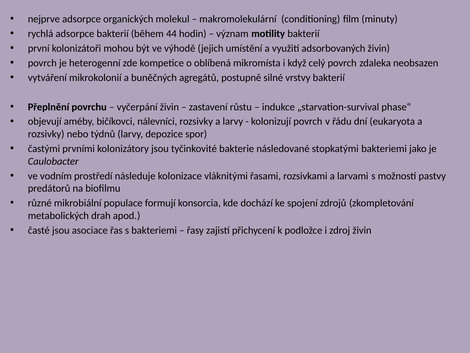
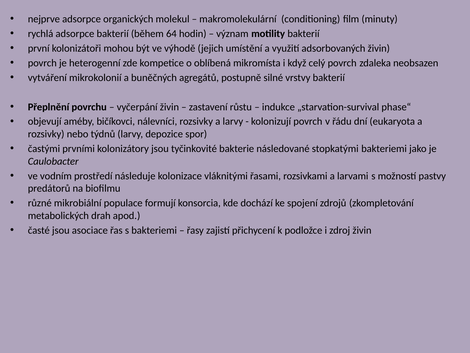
44: 44 -> 64
